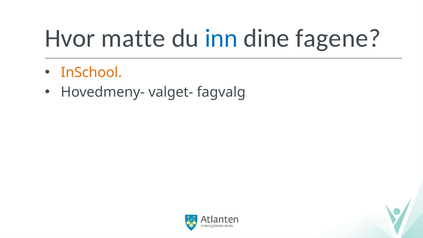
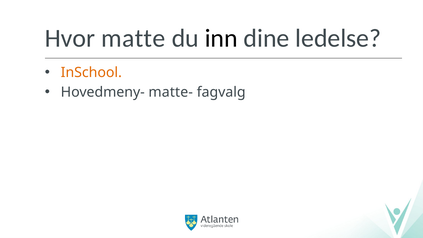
inn colour: blue -> black
fagene: fagene -> ledelse
valget-: valget- -> matte-
